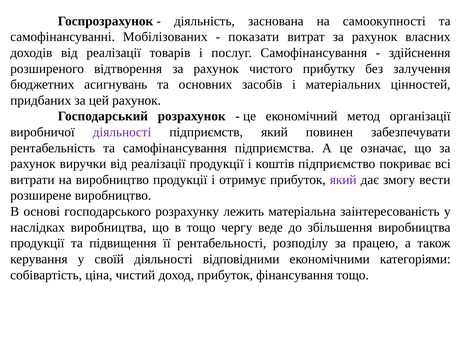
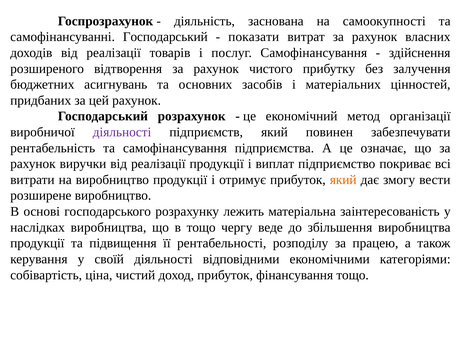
самофінансуванні Мобілізованих: Мобілізованих -> Господарський
коштів: коштів -> виплат
який at (343, 180) colour: purple -> orange
